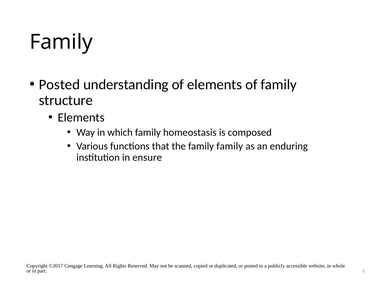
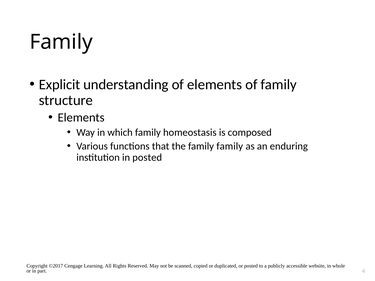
Posted at (59, 85): Posted -> Explicit
in ensure: ensure -> posted
